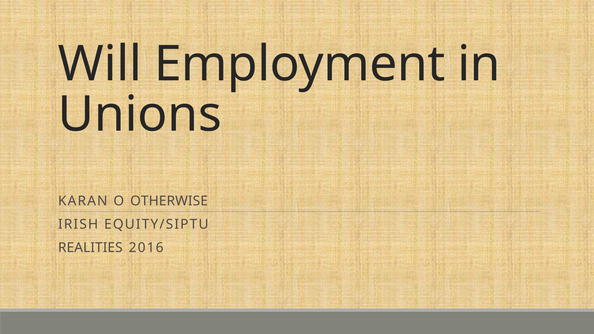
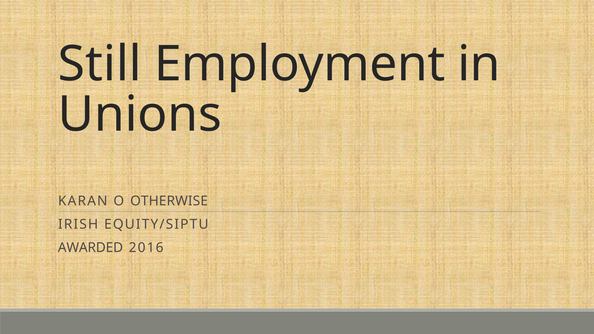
Will: Will -> Still
REALITIES: REALITIES -> AWARDED
